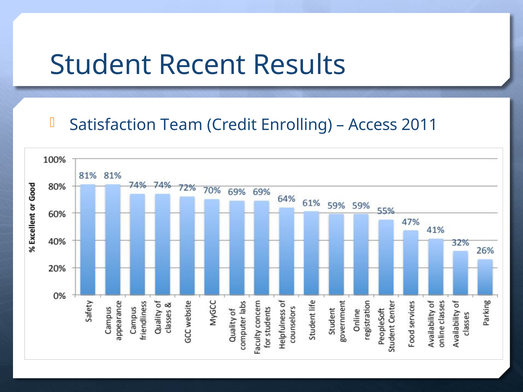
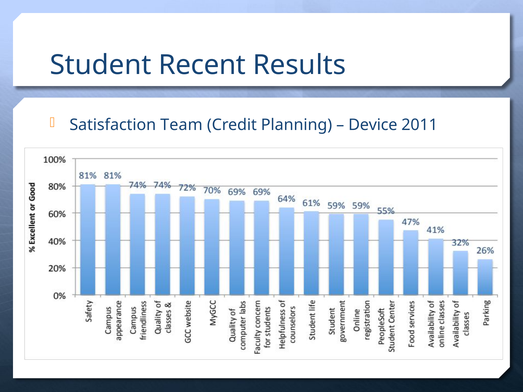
Enrolling: Enrolling -> Planning
Access: Access -> Device
